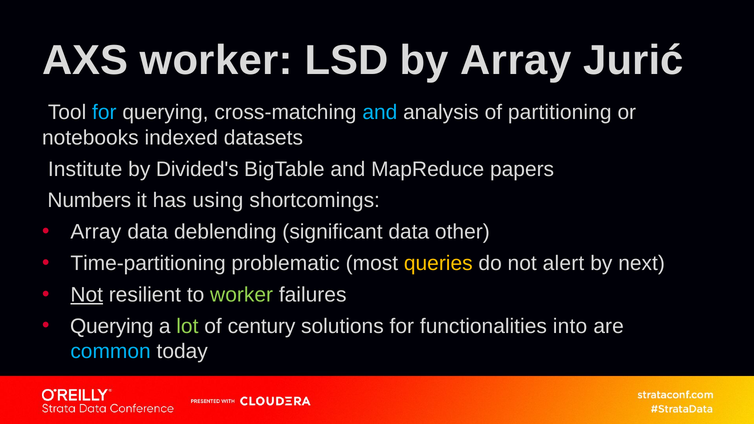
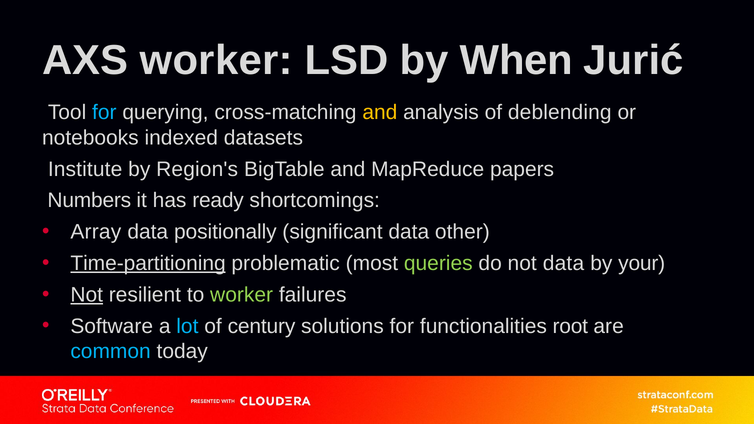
by Array: Array -> When
and at (380, 113) colour: light blue -> yellow
partitioning: partitioning -> deblending
Divided's: Divided's -> Region's
using: using -> ready
deblending: deblending -> positionally
Time-partitioning underline: none -> present
queries colour: yellow -> light green
not alert: alert -> data
next: next -> your
Querying at (112, 326): Querying -> Software
lot colour: light green -> light blue
into: into -> root
